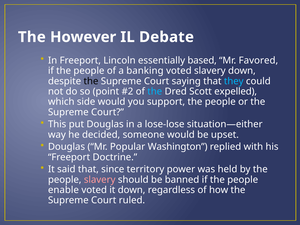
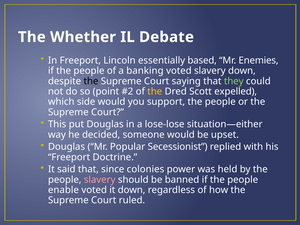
However: However -> Whether
Favored: Favored -> Enemies
they colour: light blue -> light green
the at (155, 91) colour: light blue -> yellow
Washington: Washington -> Secessionist
territory: territory -> colonies
